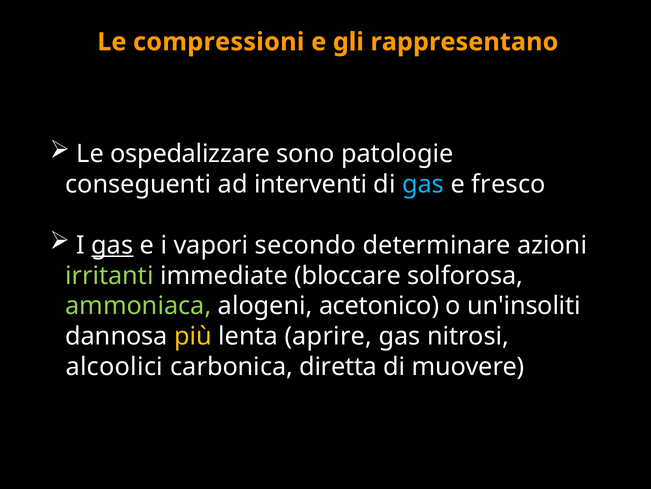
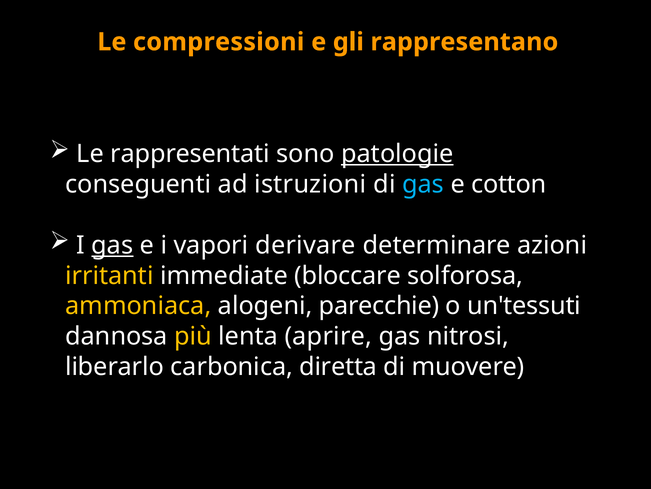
ospedalizzare: ospedalizzare -> rappresentati
patologie underline: none -> present
interventi: interventi -> istruzioni
fresco: fresco -> cotton
secondo: secondo -> derivare
irritanti colour: light green -> yellow
ammoniaca colour: light green -> yellow
acetonico: acetonico -> parecchie
un'insoliti: un'insoliti -> un'tessuti
alcoolici: alcoolici -> liberarlo
